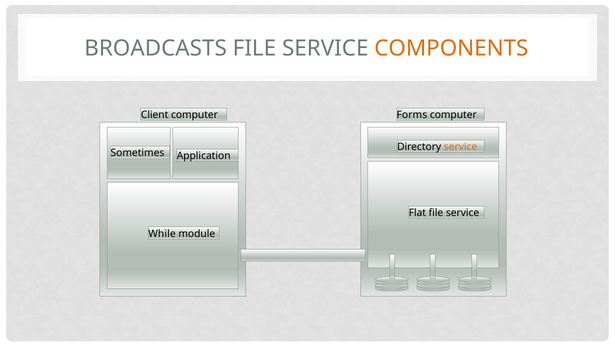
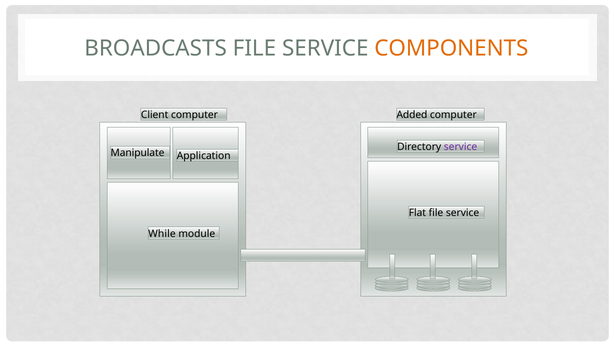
Forms: Forms -> Added
service at (461, 147) colour: orange -> purple
Sometimes: Sometimes -> Manipulate
